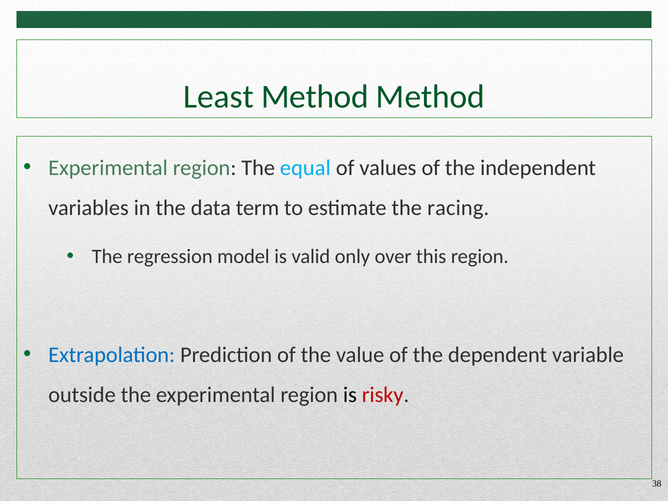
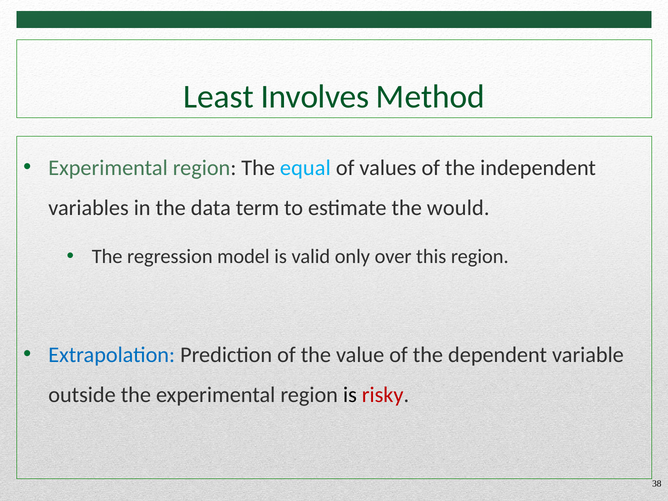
Least Method: Method -> Involves
racing: racing -> would
